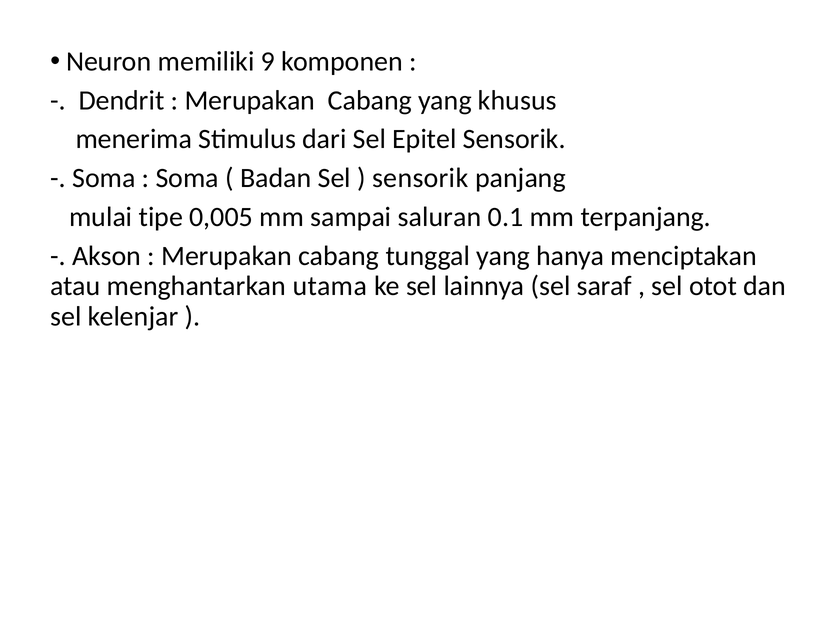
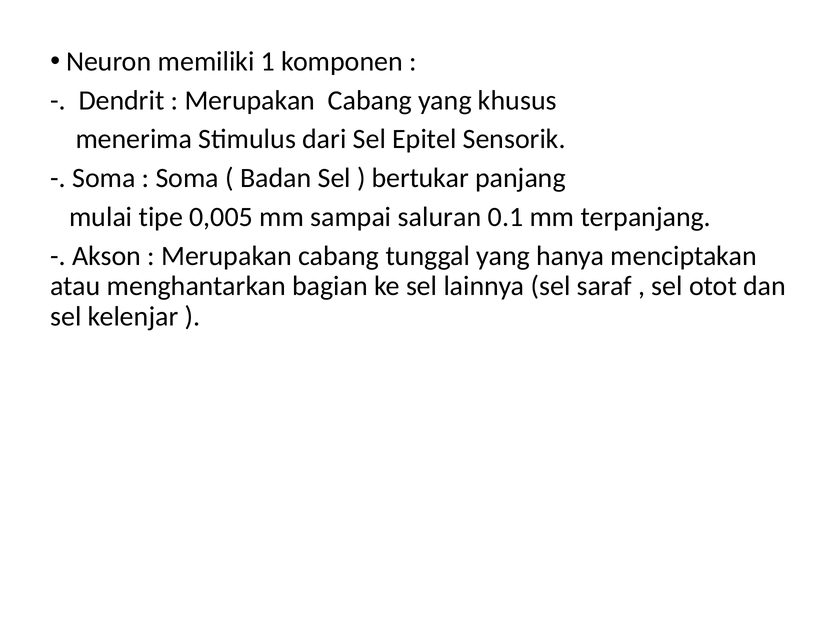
9: 9 -> 1
sensorik at (420, 178): sensorik -> bertukar
utama: utama -> bagian
